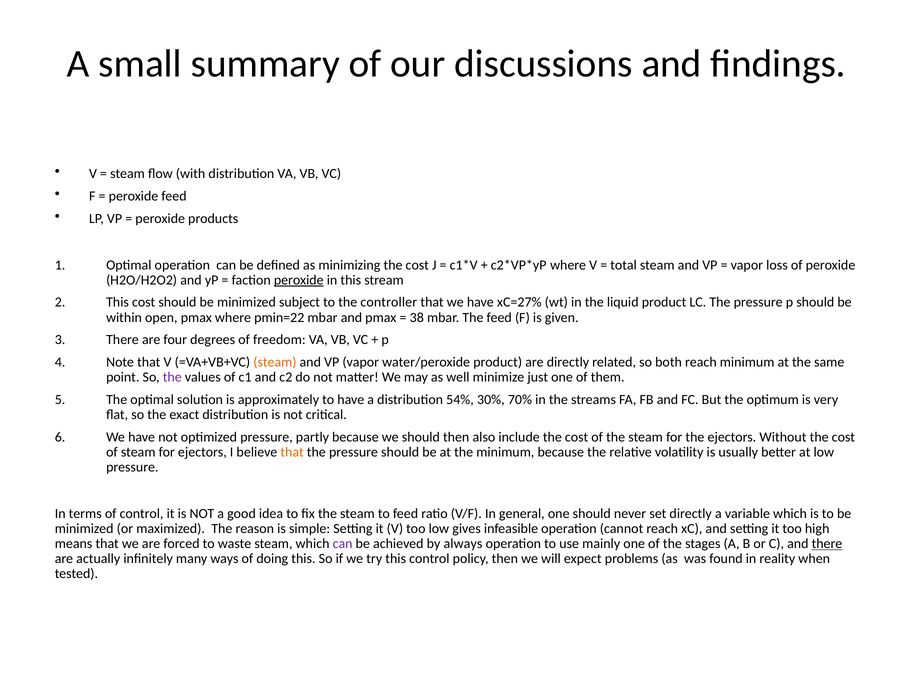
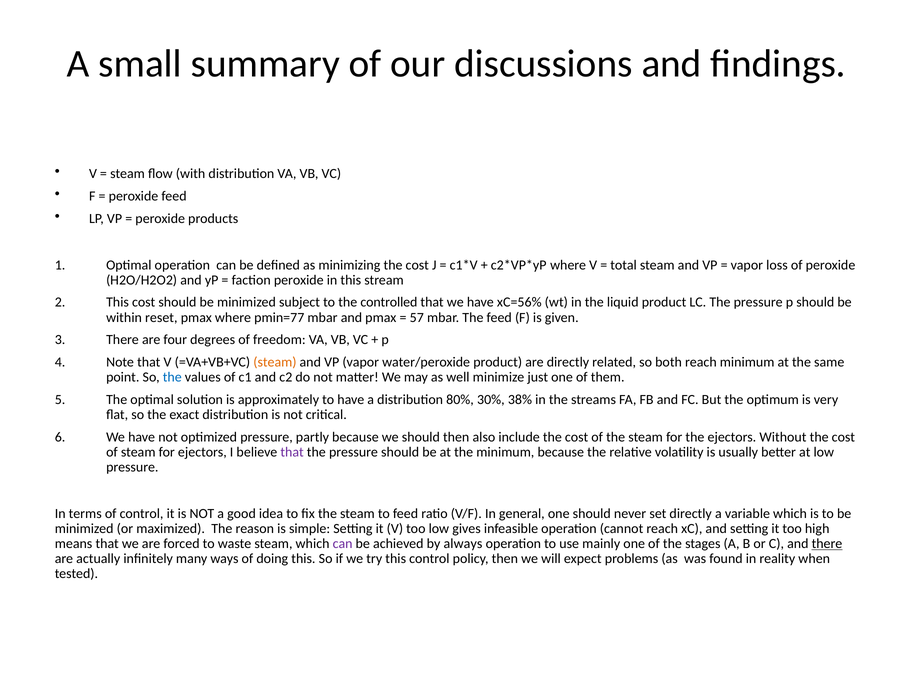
peroxide at (299, 280) underline: present -> none
controller: controller -> controlled
xC=27%: xC=27% -> xC=56%
open: open -> reset
pmin=22: pmin=22 -> pmin=77
38: 38 -> 57
the at (172, 377) colour: purple -> blue
54%: 54% -> 80%
70%: 70% -> 38%
that at (292, 452) colour: orange -> purple
